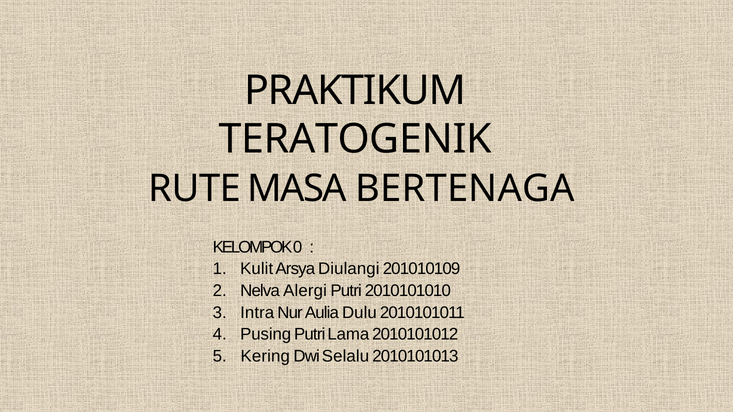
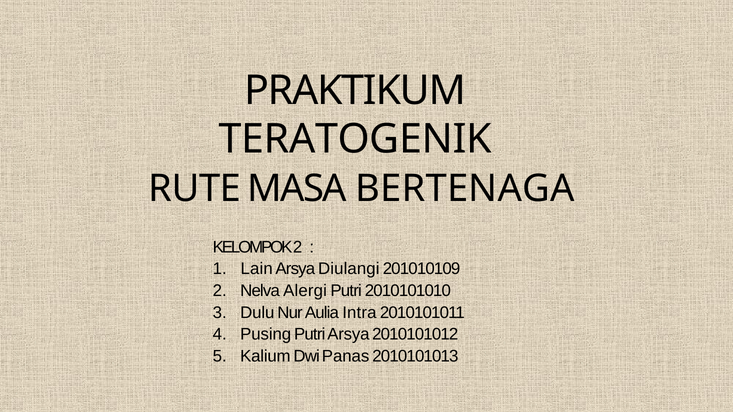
KELOMPOK 0: 0 -> 2
Kulit: Kulit -> Lain
Intra: Intra -> Dulu
Dulu: Dulu -> Intra
Putri Lama: Lama -> Arsya
Kering: Kering -> Kalium
Selalu: Selalu -> Panas
